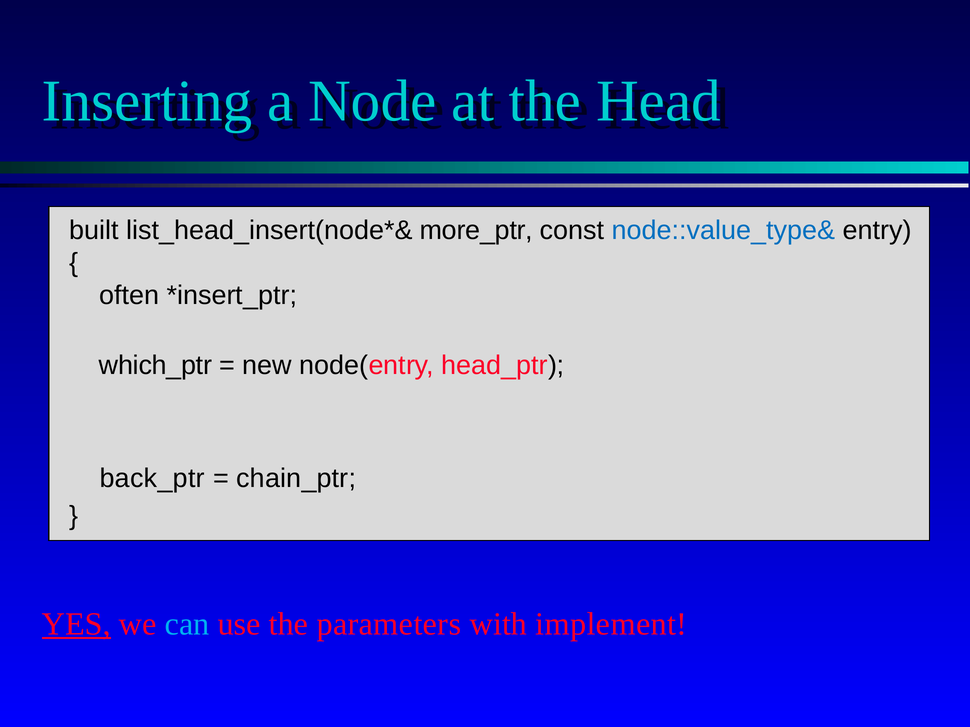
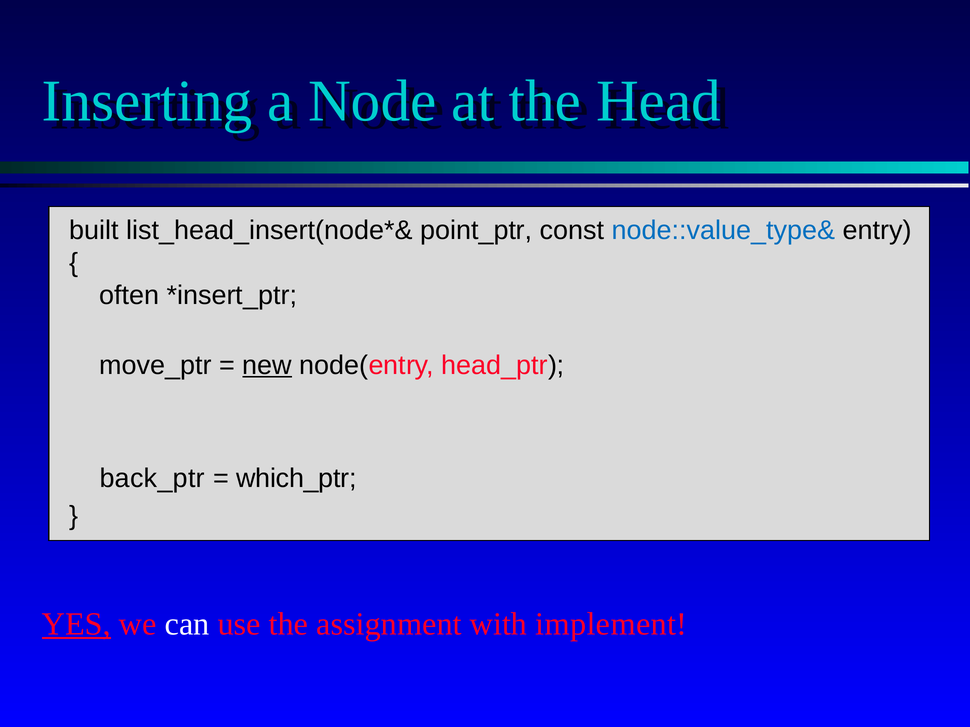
more_ptr: more_ptr -> point_ptr
which_ptr: which_ptr -> move_ptr
new underline: none -> present
chain_ptr: chain_ptr -> which_ptr
can colour: light blue -> white
parameters: parameters -> assignment
